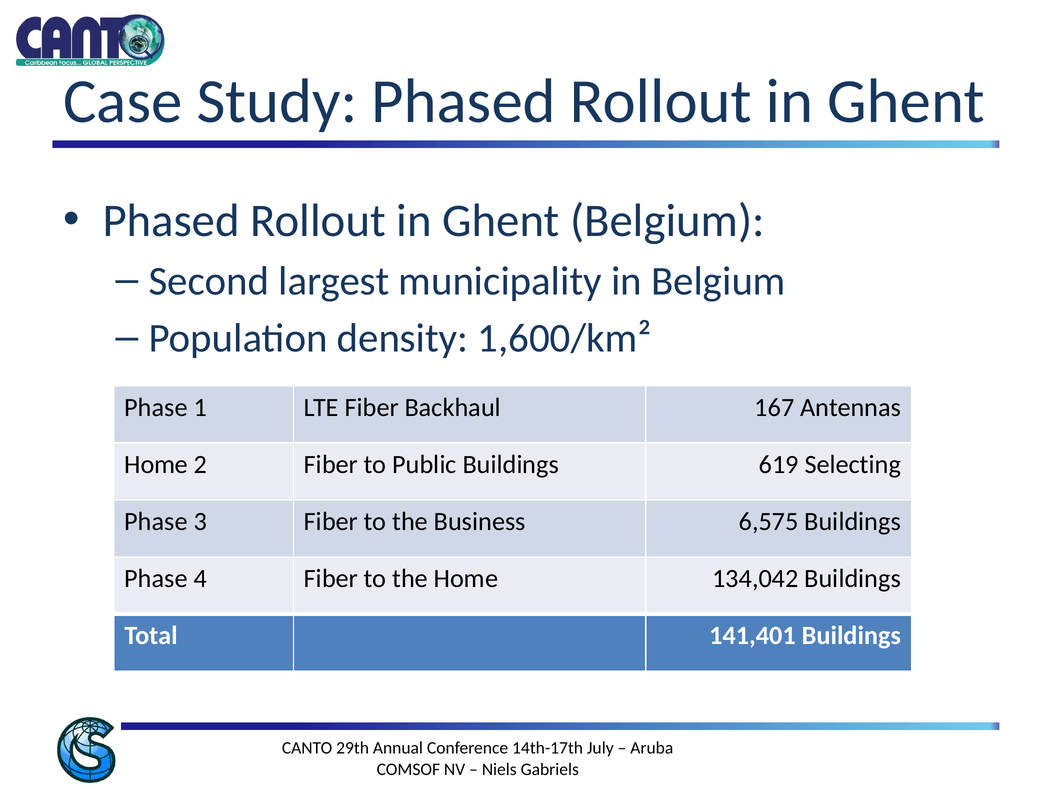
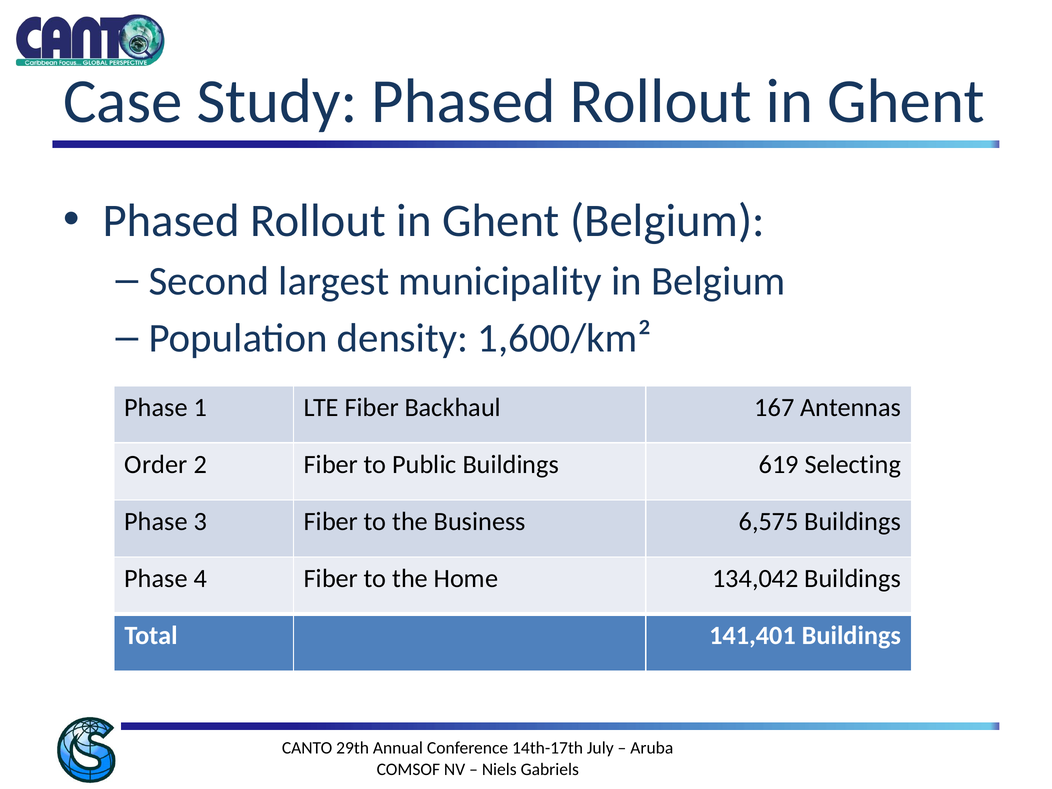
Home at (156, 464): Home -> Order
